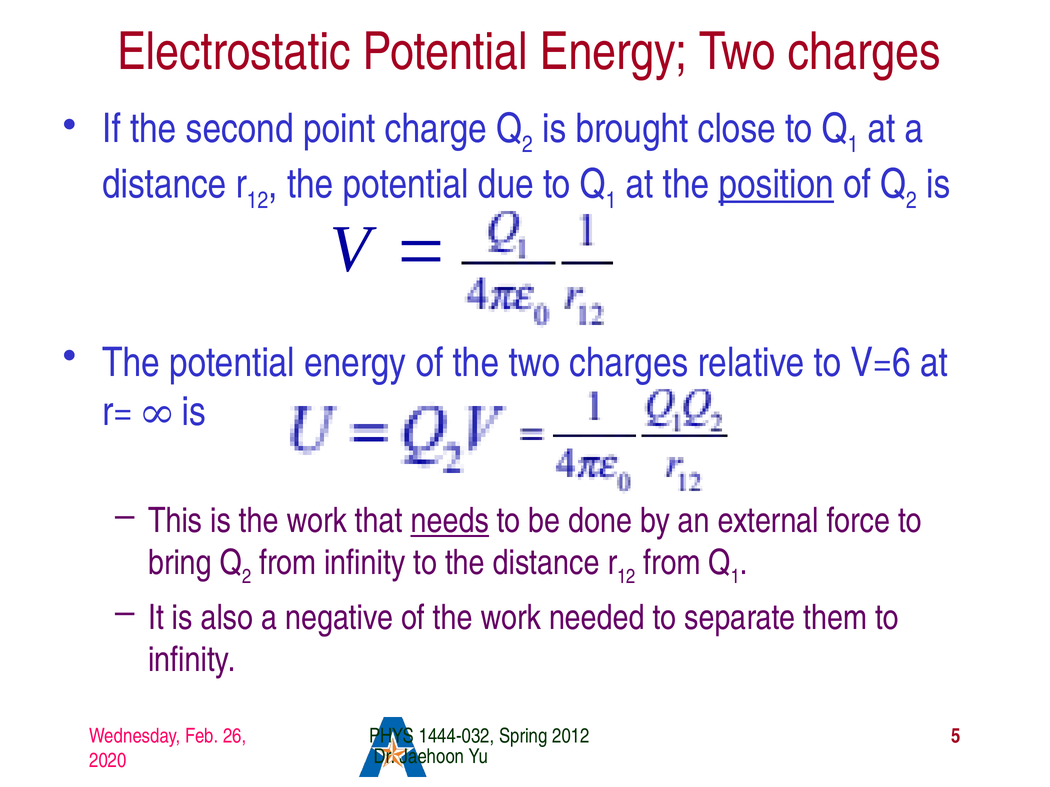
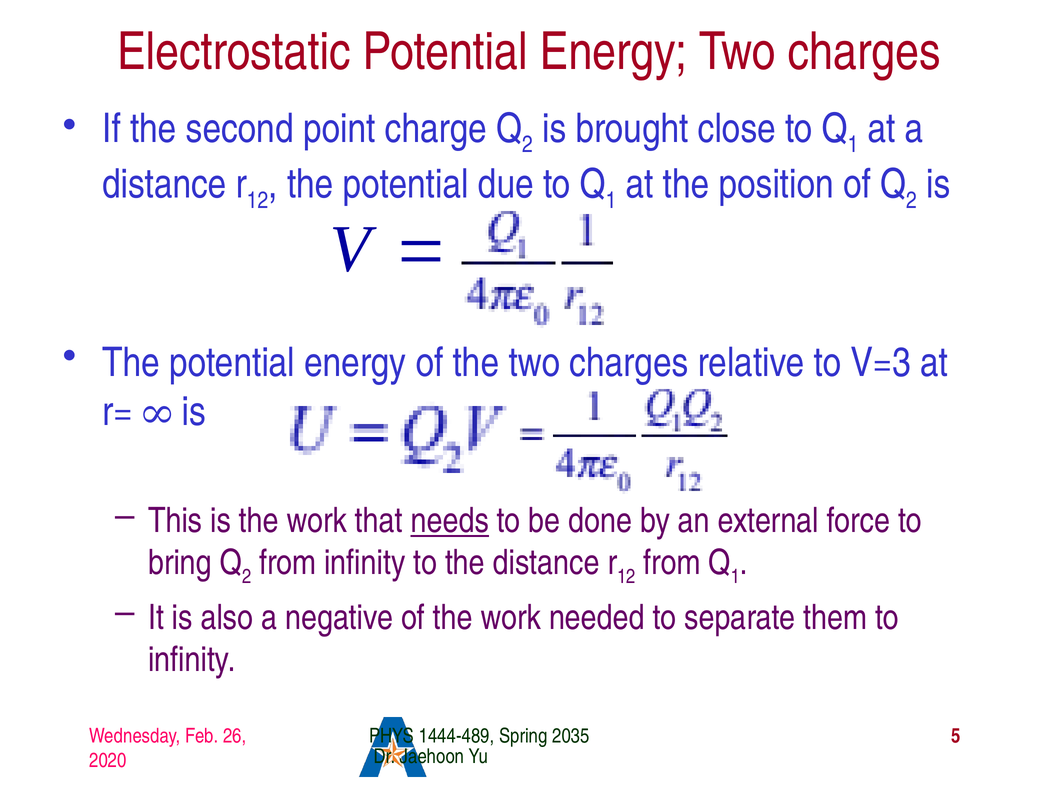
position underline: present -> none
V=6: V=6 -> V=3
1444-032: 1444-032 -> 1444-489
2012: 2012 -> 2035
